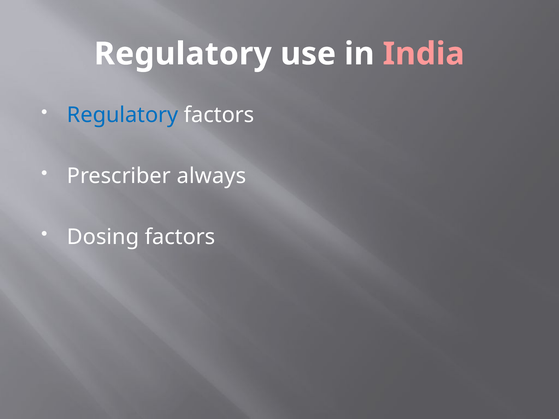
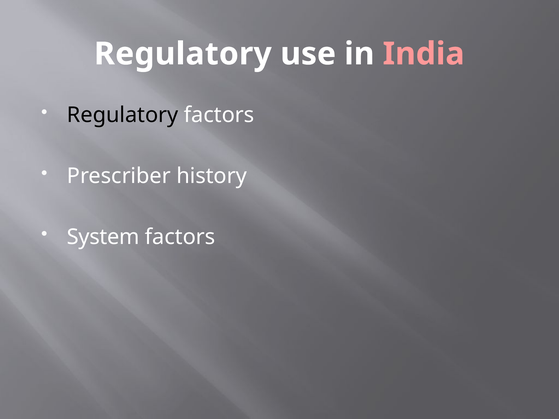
Regulatory at (123, 115) colour: blue -> black
always: always -> history
Dosing: Dosing -> System
